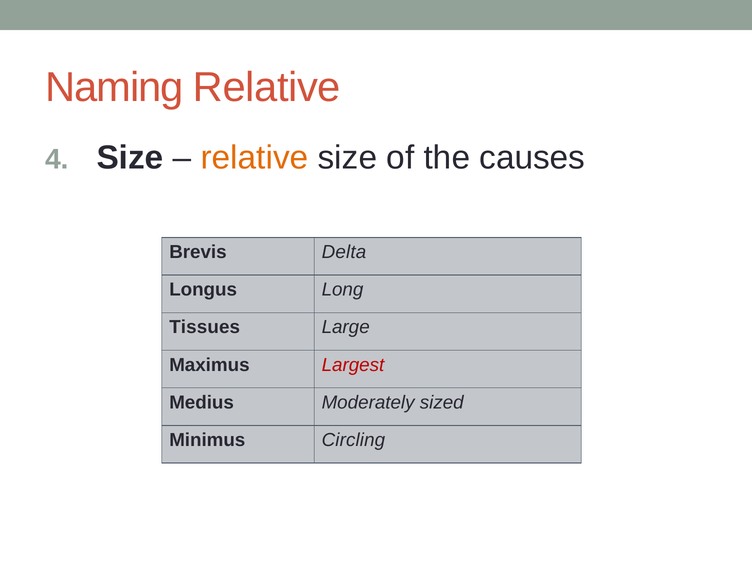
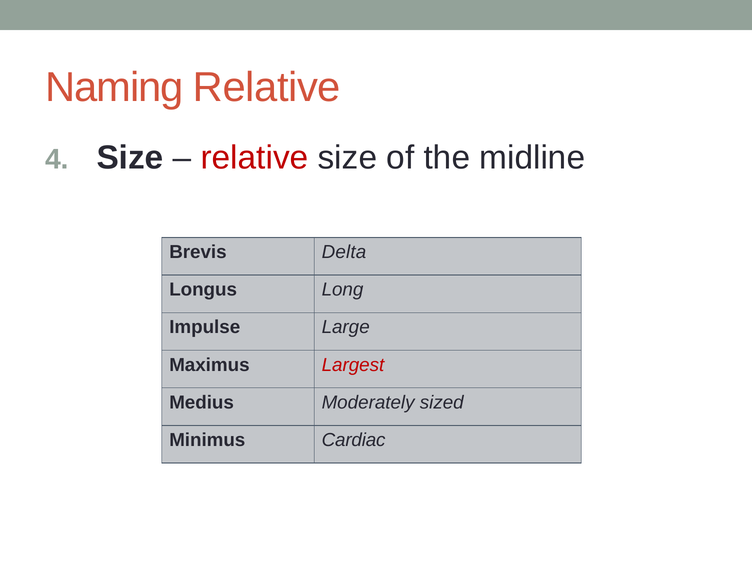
relative at (255, 158) colour: orange -> red
causes: causes -> midline
Tissues: Tissues -> Impulse
Circling: Circling -> Cardiac
